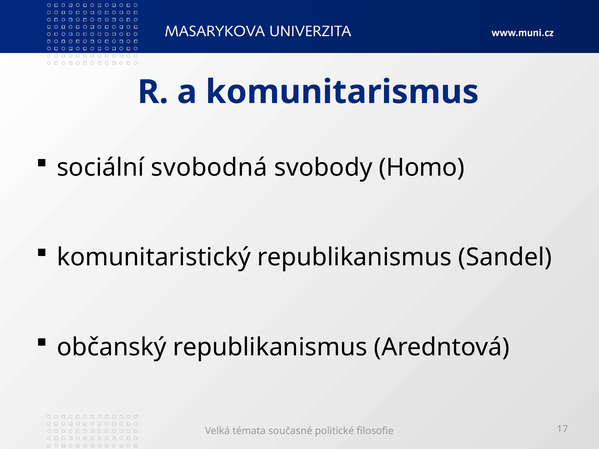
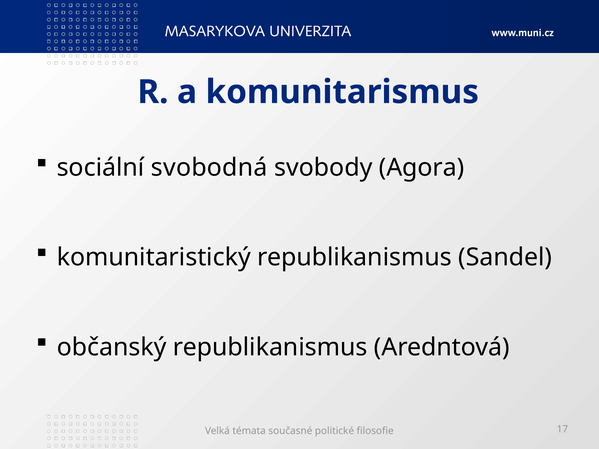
Homo: Homo -> Agora
